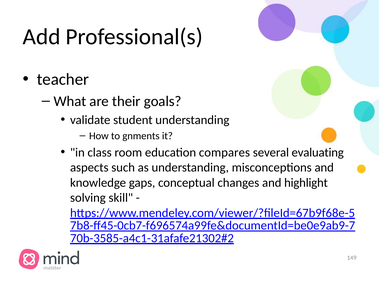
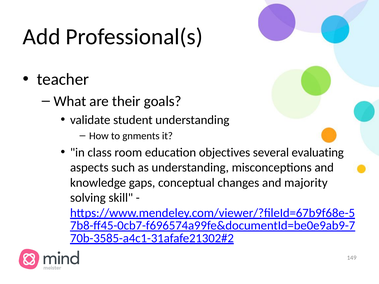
compares: compares -> objectives
highlight: highlight -> majority
